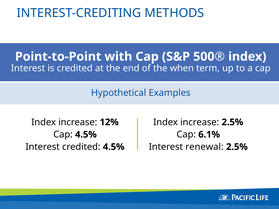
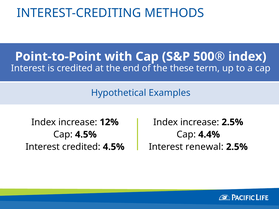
when: when -> these
6.1%: 6.1% -> 4.4%
